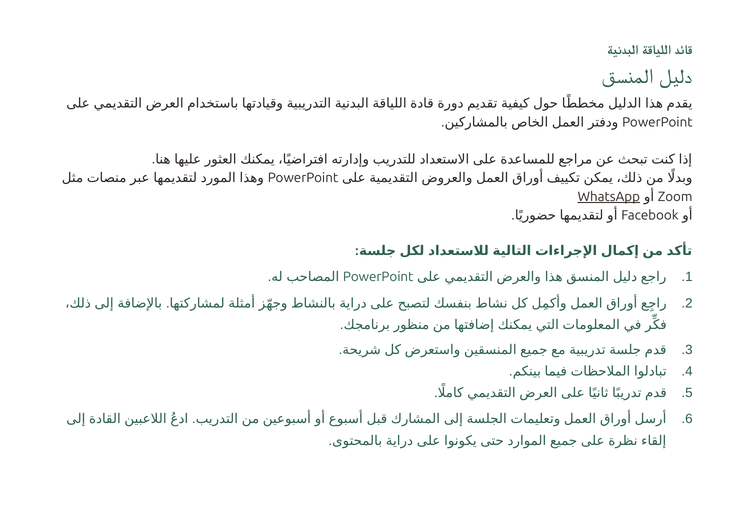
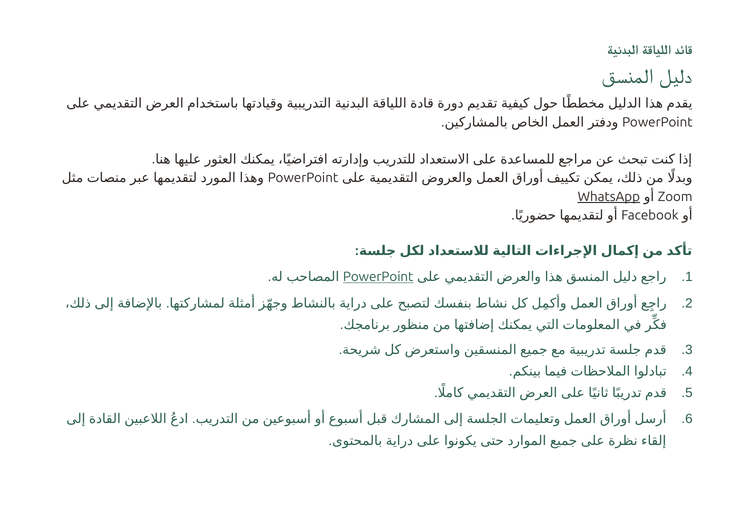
PowerPoint at (378, 277) underline: none -> present
